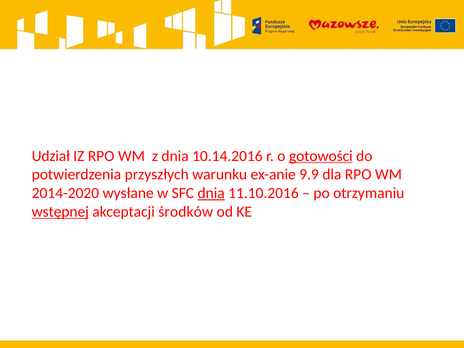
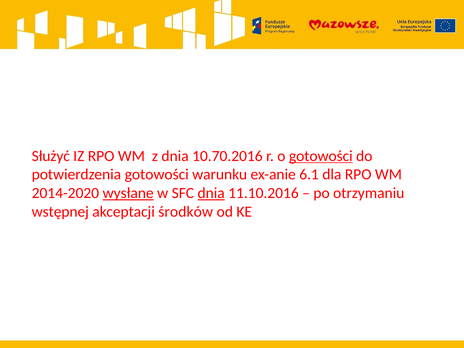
Udział: Udział -> Służyć
10.14.2016: 10.14.2016 -> 10.70.2016
potwierdzenia przyszłych: przyszłych -> gotowości
9.9: 9.9 -> 6.1
wysłane underline: none -> present
wstępnej underline: present -> none
